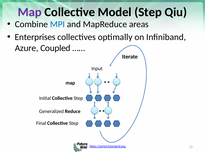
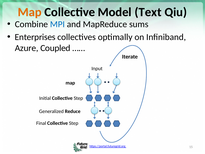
Map at (30, 12) colour: purple -> orange
Model Step: Step -> Text
areas: areas -> sums
